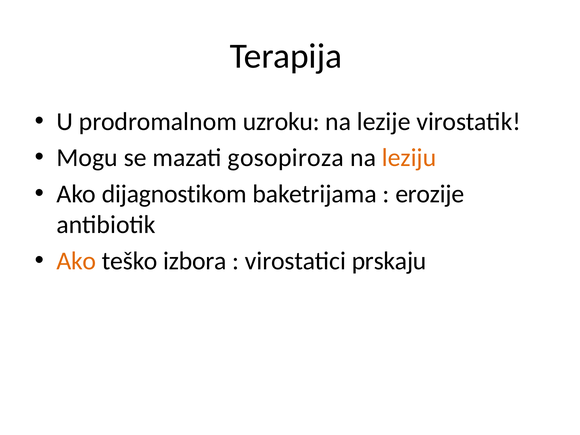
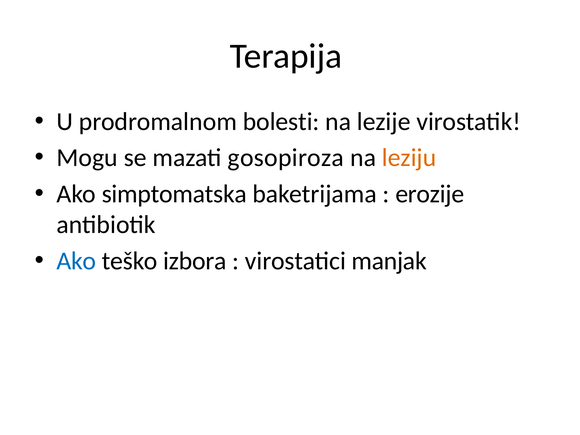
uzroku: uzroku -> bolesti
dijagnostikom: dijagnostikom -> simptomatska
Ako at (76, 261) colour: orange -> blue
prskaju: prskaju -> manjak
